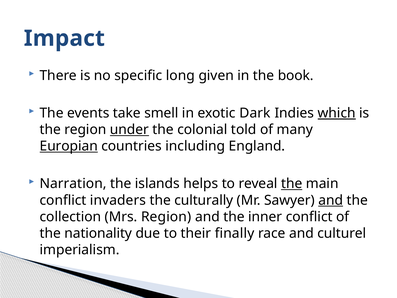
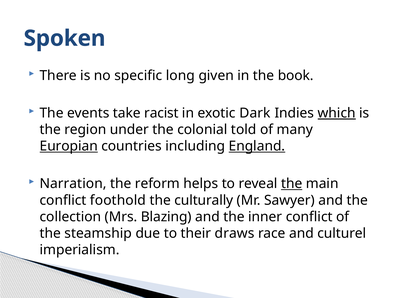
Impact: Impact -> Spoken
smell: smell -> racist
under underline: present -> none
England underline: none -> present
islands: islands -> reform
invaders: invaders -> foothold
and at (331, 200) underline: present -> none
Mrs Region: Region -> Blazing
nationality: nationality -> steamship
finally: finally -> draws
